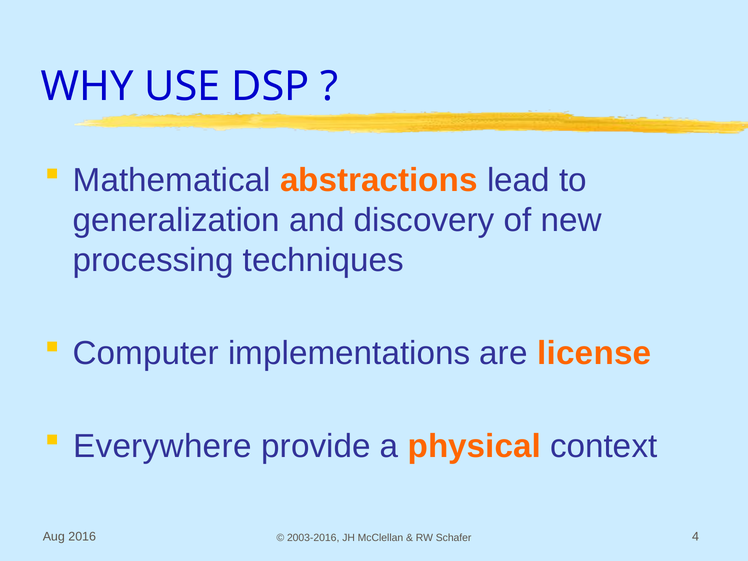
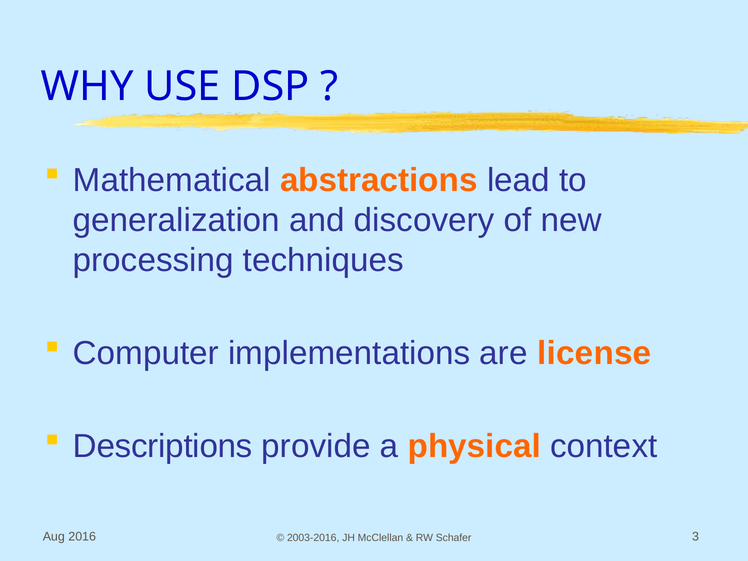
Everywhere: Everywhere -> Descriptions
4: 4 -> 3
